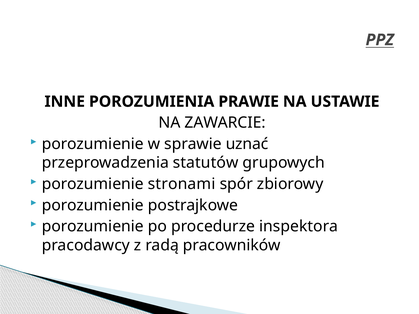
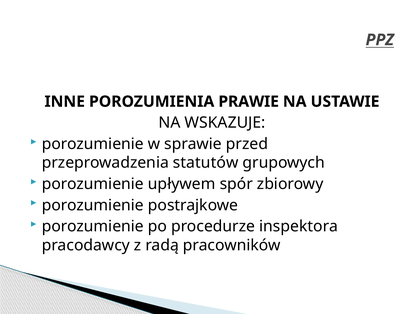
ZAWARCIE: ZAWARCIE -> WSKAZUJE
uznać: uznać -> przed
stronami: stronami -> upływem
